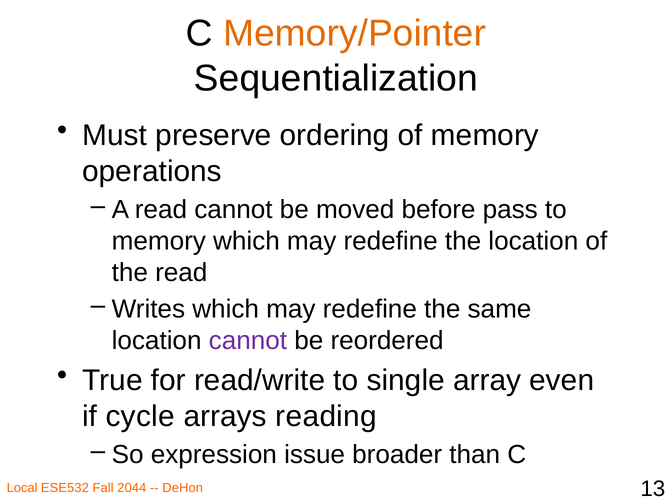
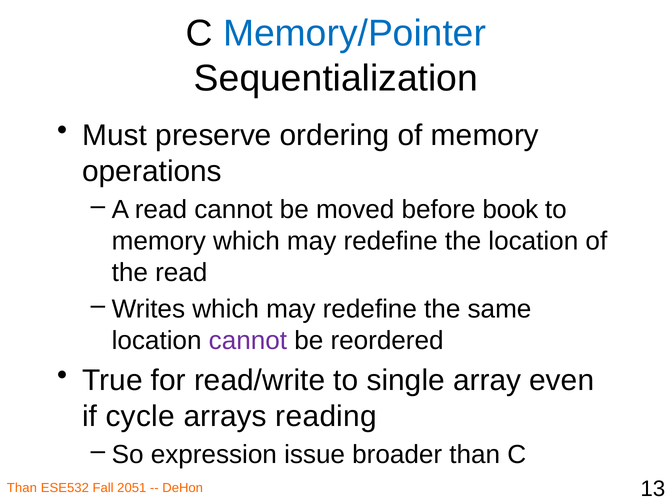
Memory/Pointer colour: orange -> blue
pass: pass -> book
Local at (22, 488): Local -> Than
2044: 2044 -> 2051
